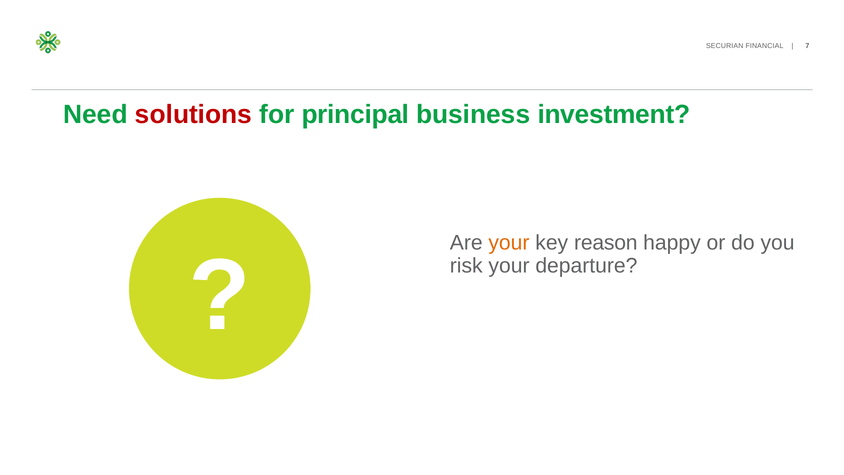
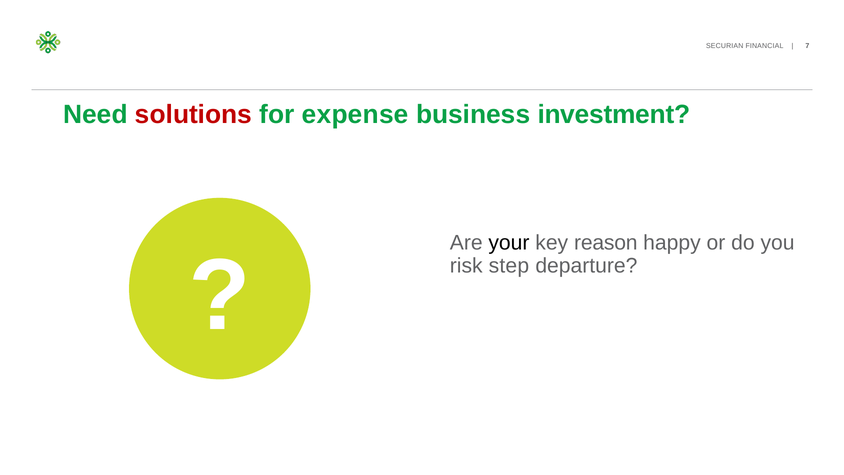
principal: principal -> expense
your at (509, 243) colour: orange -> black
risk your: your -> step
